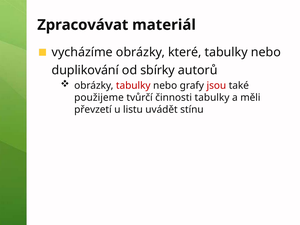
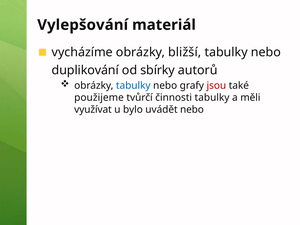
Zpracovávat: Zpracovávat -> Vylepšování
které: které -> bližší
tabulky at (133, 85) colour: red -> blue
převzetí: převzetí -> využívat
listu: listu -> bylo
uvádět stínu: stínu -> nebo
